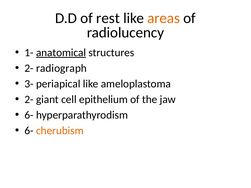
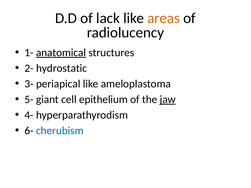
rest: rest -> lack
radiograph: radiograph -> hydrostatic
2- at (29, 100): 2- -> 5-
jaw underline: none -> present
6- at (29, 115): 6- -> 4-
cherubism colour: orange -> blue
